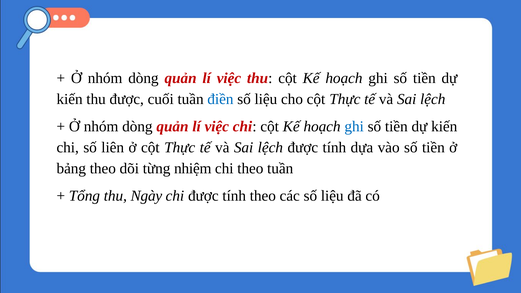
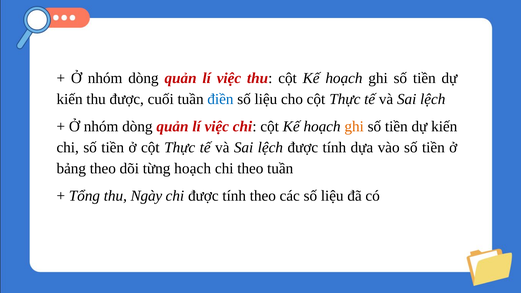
ghi at (354, 127) colour: blue -> orange
chi số liên: liên -> tiền
từng nhiệm: nhiệm -> hoạch
